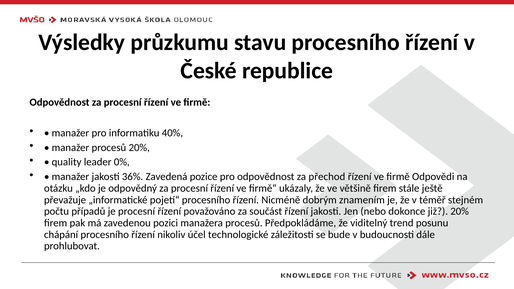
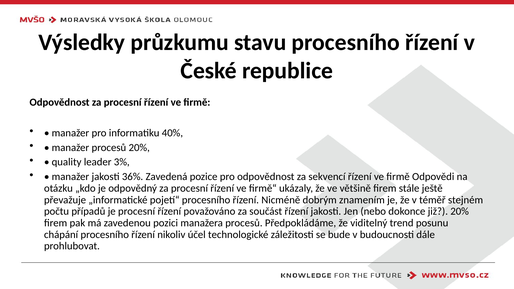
0%: 0% -> 3%
přechod: přechod -> sekvencí
